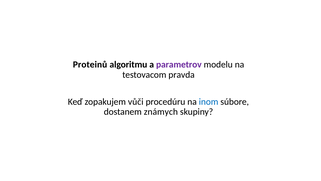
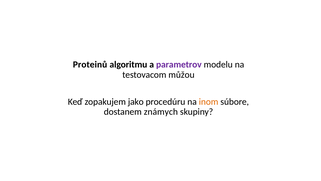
pravda: pravda -> můžou
vůči: vůči -> jako
inom colour: blue -> orange
